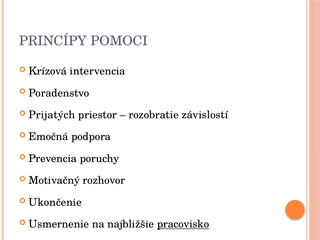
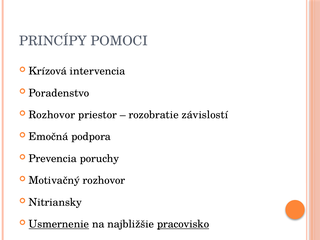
Prijatých at (52, 115): Prijatých -> Rozhovor
Ukončenie: Ukončenie -> Nitriansky
Usmernenie underline: none -> present
